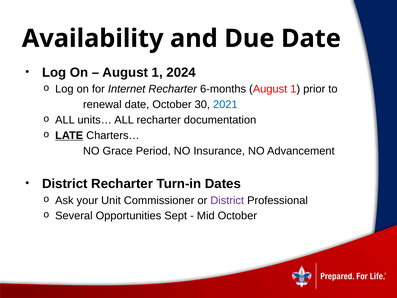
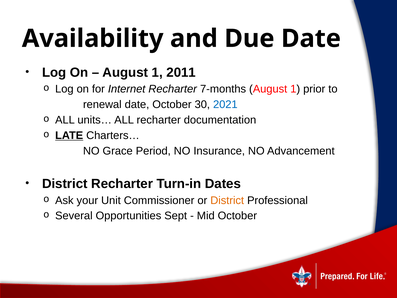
2024: 2024 -> 2011
6-months: 6-months -> 7-months
District at (227, 200) colour: purple -> orange
